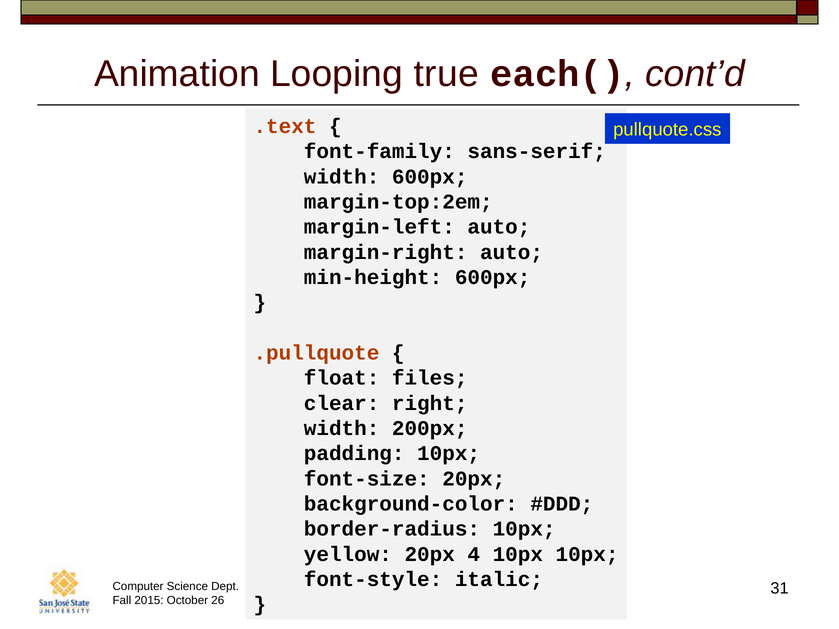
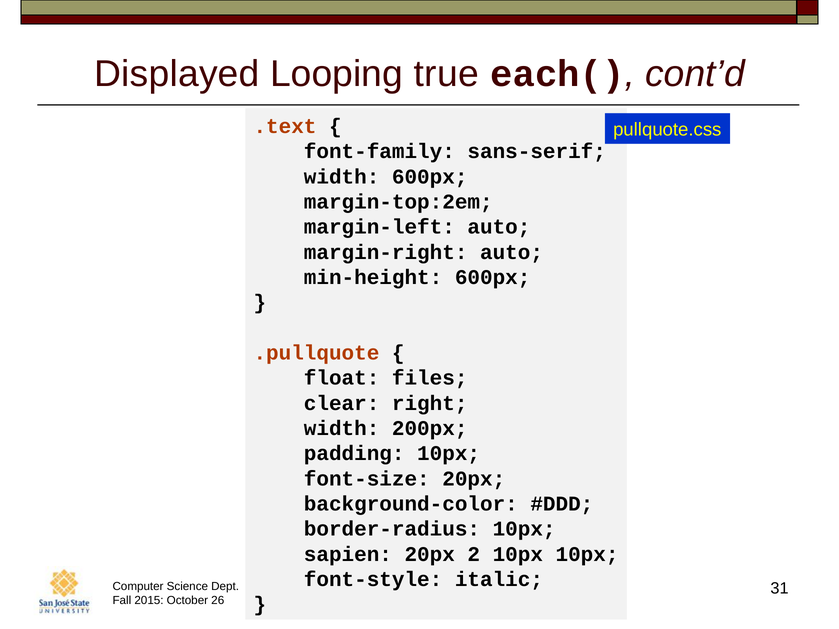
Animation: Animation -> Displayed
yellow: yellow -> sapien
4: 4 -> 2
